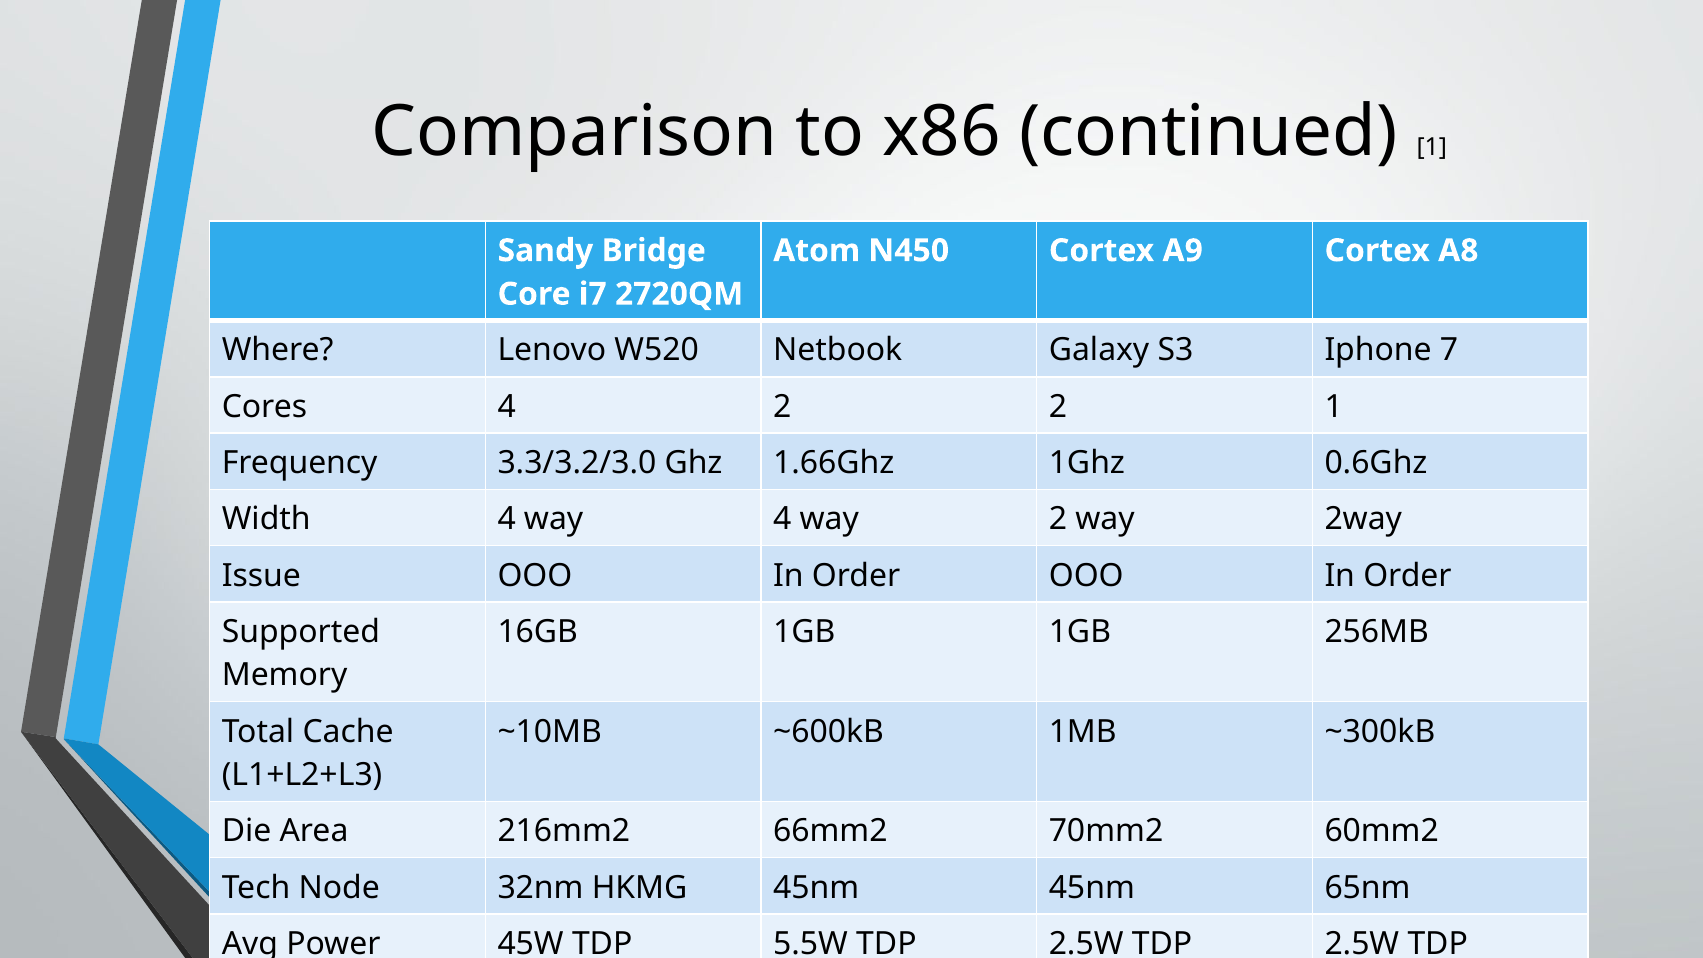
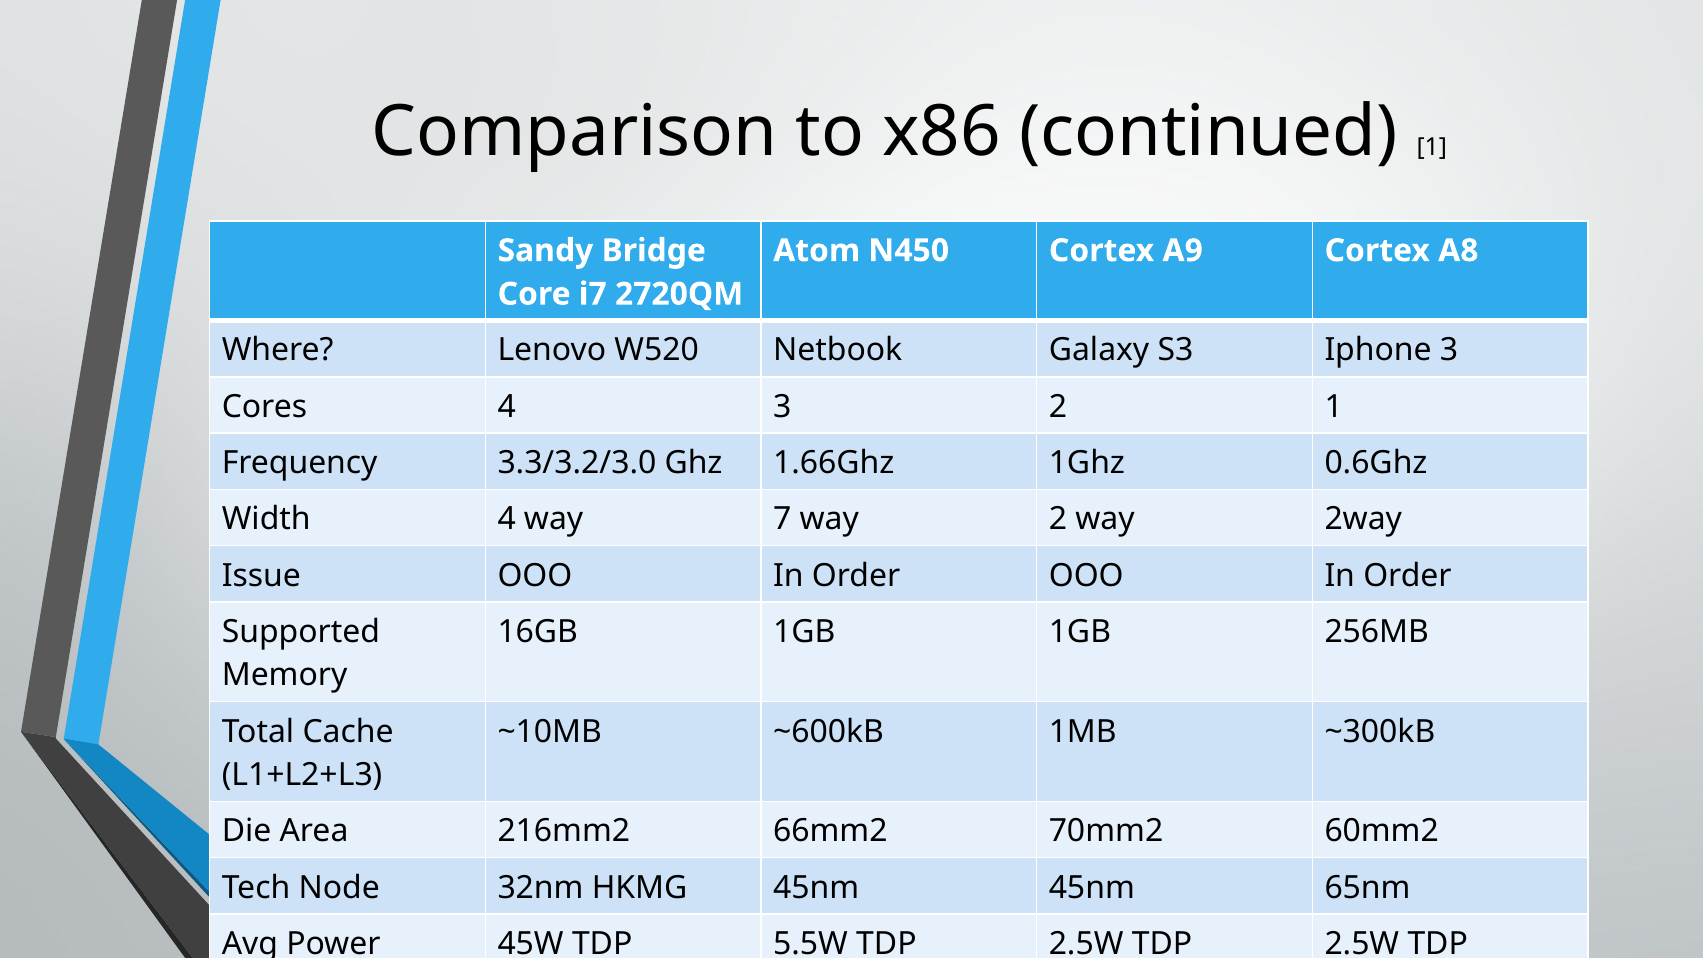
Iphone 7: 7 -> 3
4 2: 2 -> 3
way 4: 4 -> 7
